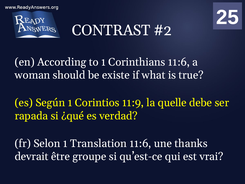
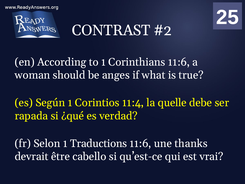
existe: existe -> anges
11:9: 11:9 -> 11:4
Translation: Translation -> Traductions
groupe: groupe -> cabello
